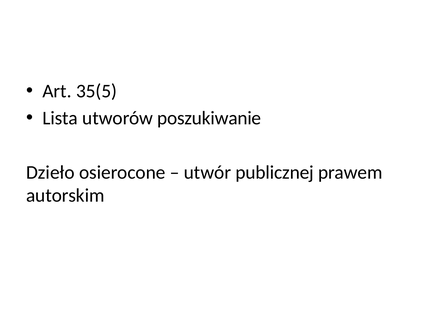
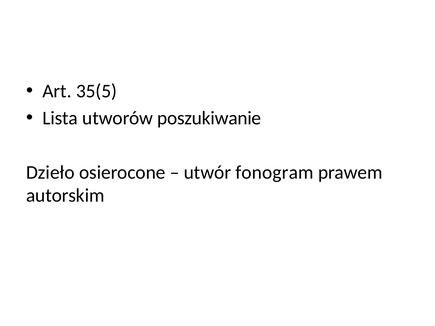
publicznej: publicznej -> fonogram
